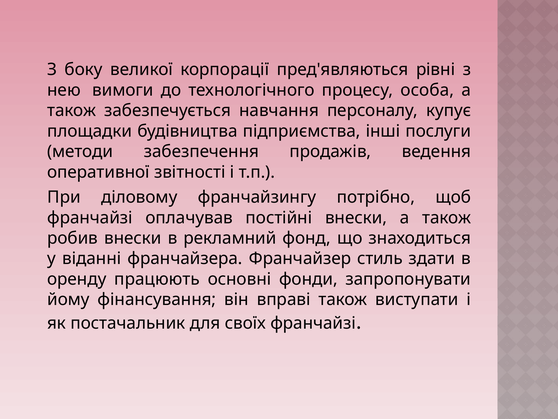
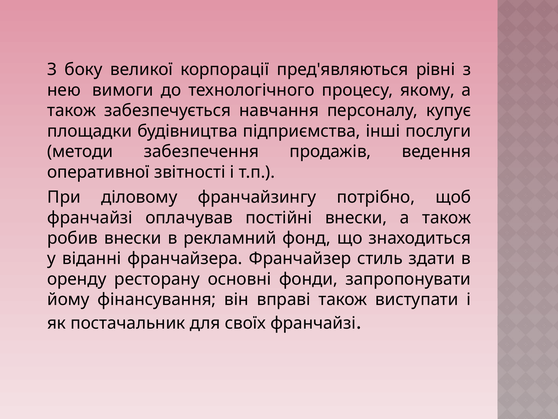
особа: особа -> якому
працюють: працюють -> ресторану
